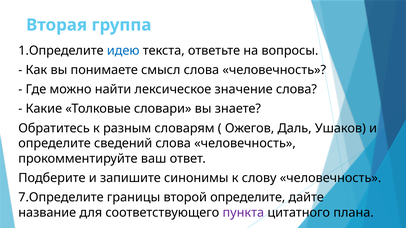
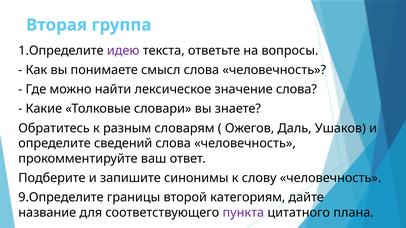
идею colour: blue -> purple
7.Определите: 7.Определите -> 9.Определите
второй определите: определите -> категориям
